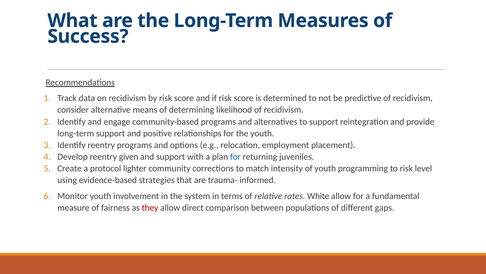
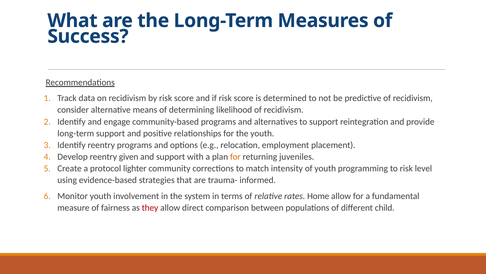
for at (235, 156) colour: blue -> orange
White: White -> Home
gaps: gaps -> child
